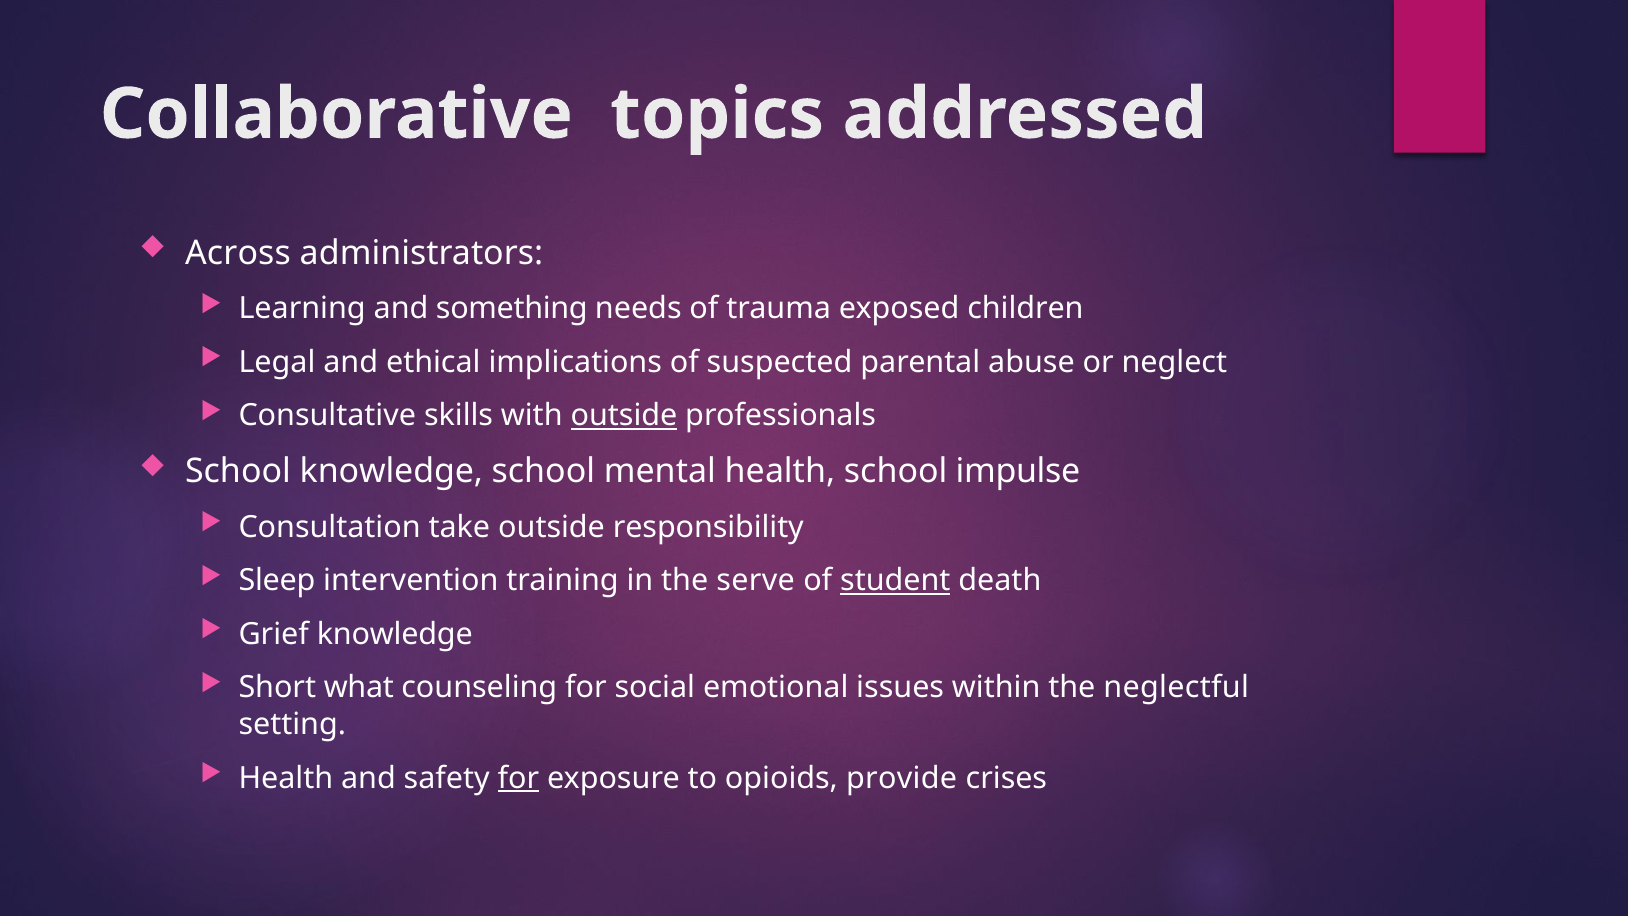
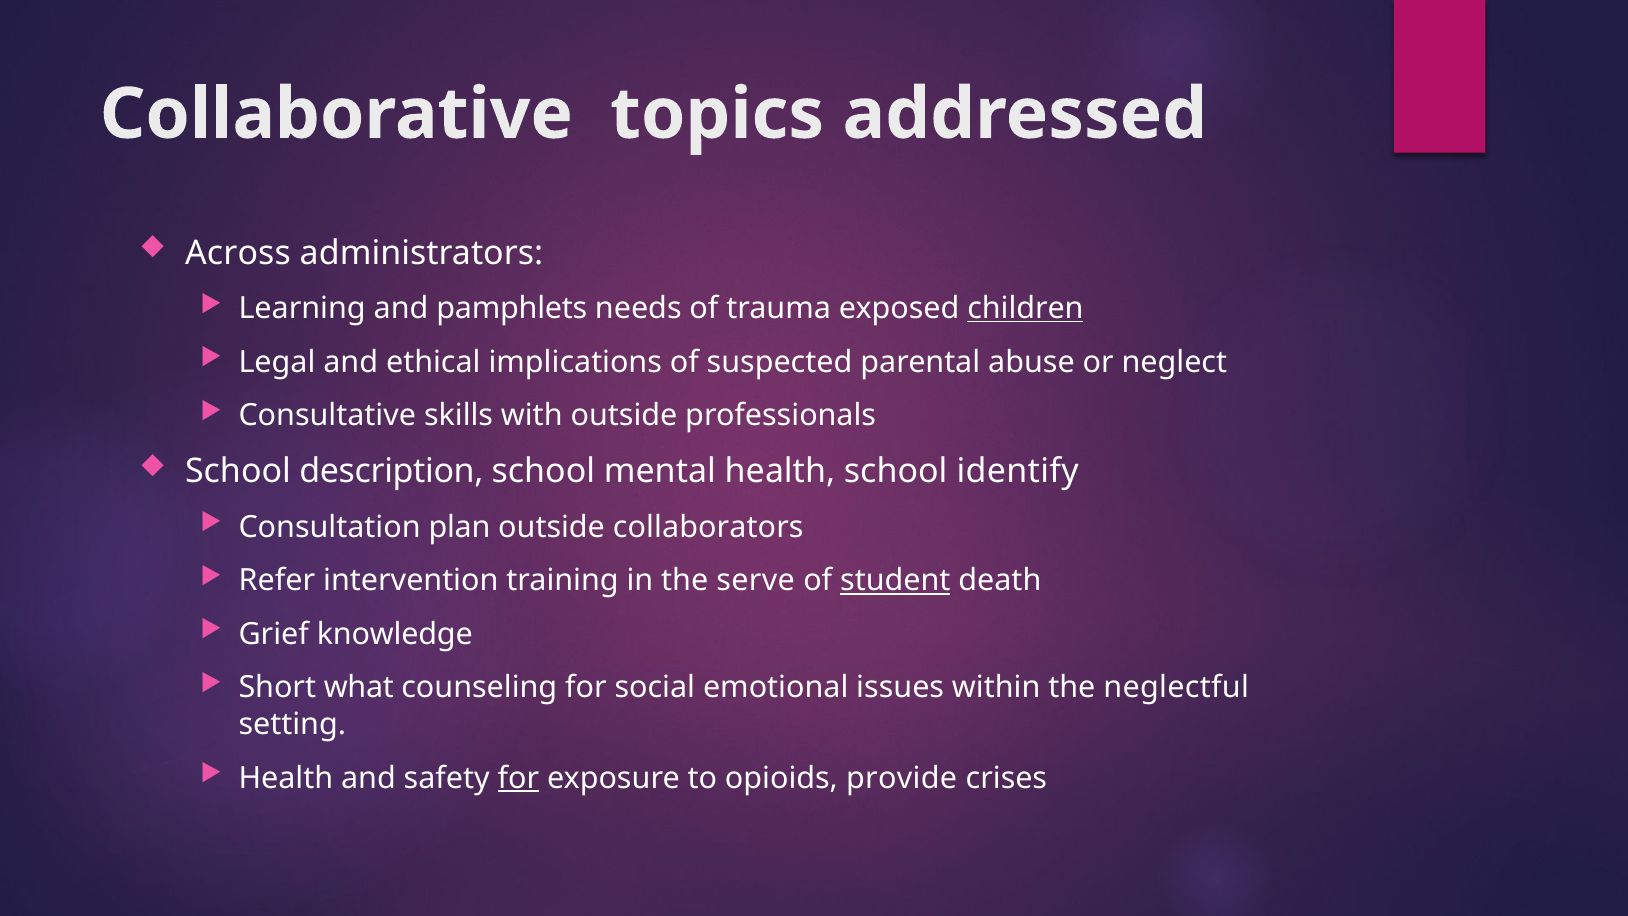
something: something -> pamphlets
children underline: none -> present
outside at (624, 415) underline: present -> none
School knowledge: knowledge -> description
impulse: impulse -> identify
take: take -> plan
responsibility: responsibility -> collaborators
Sleep: Sleep -> Refer
